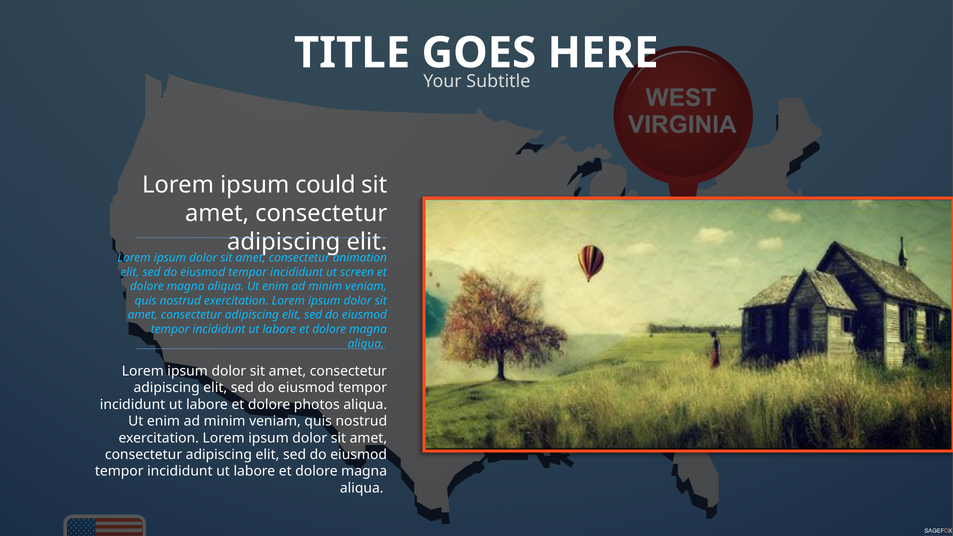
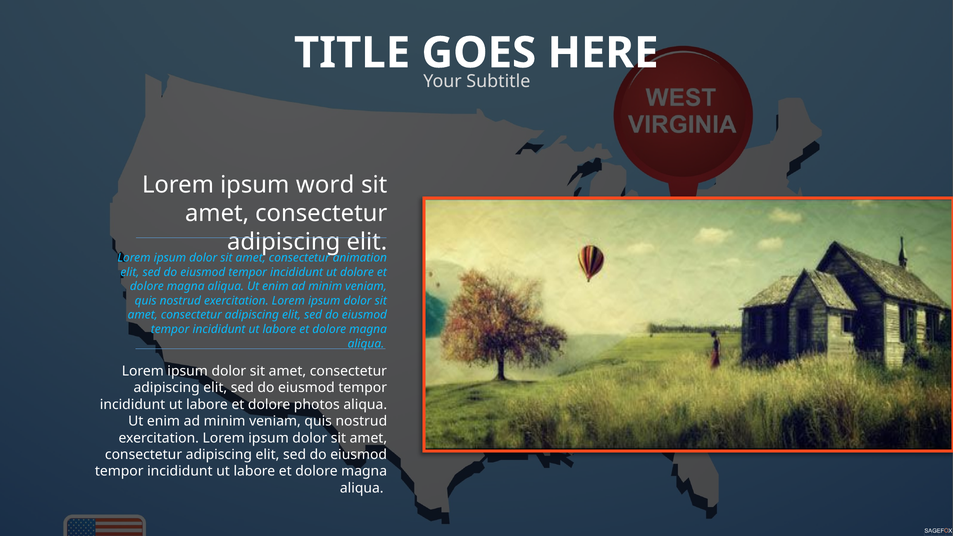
could: could -> word
ut screen: screen -> dolore
